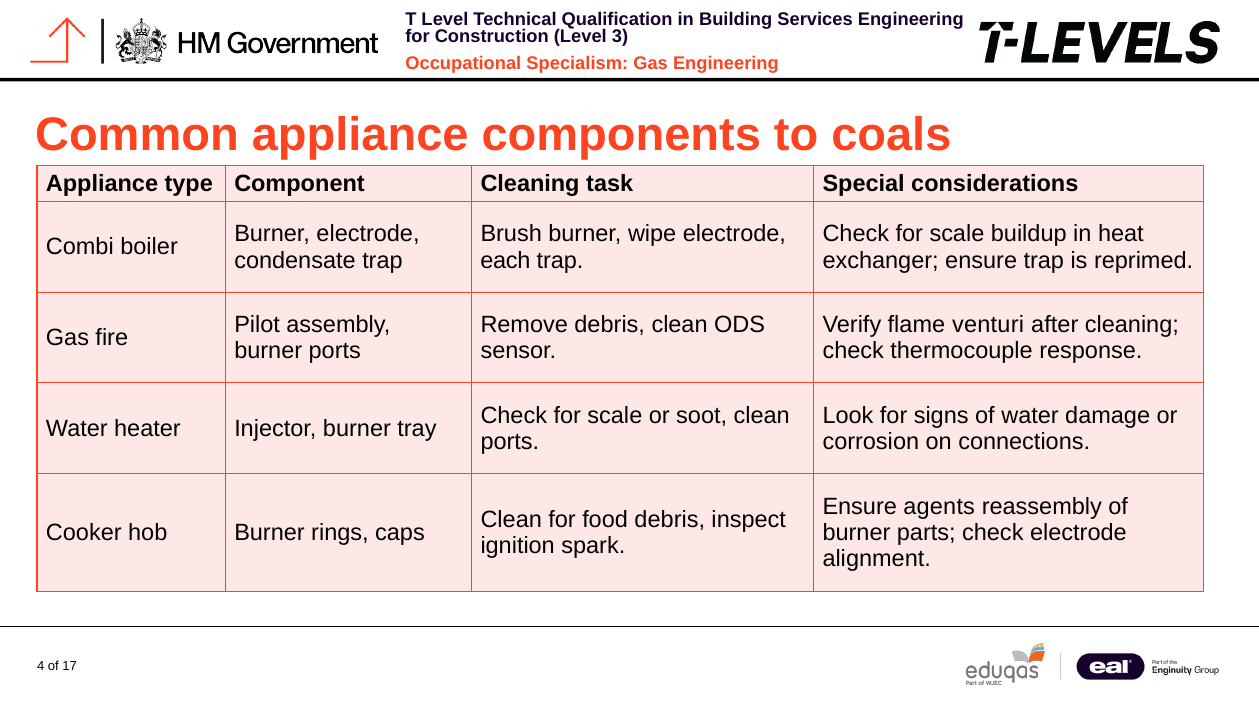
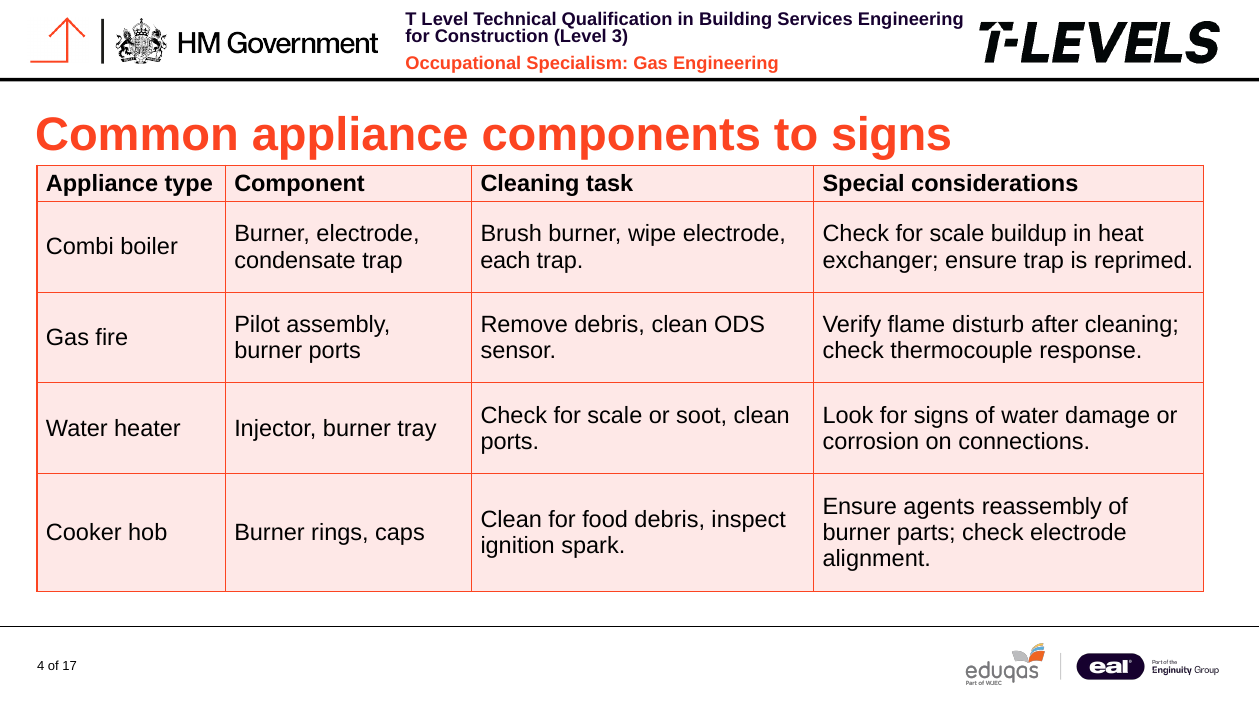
to coals: coals -> signs
venturi: venturi -> disturb
